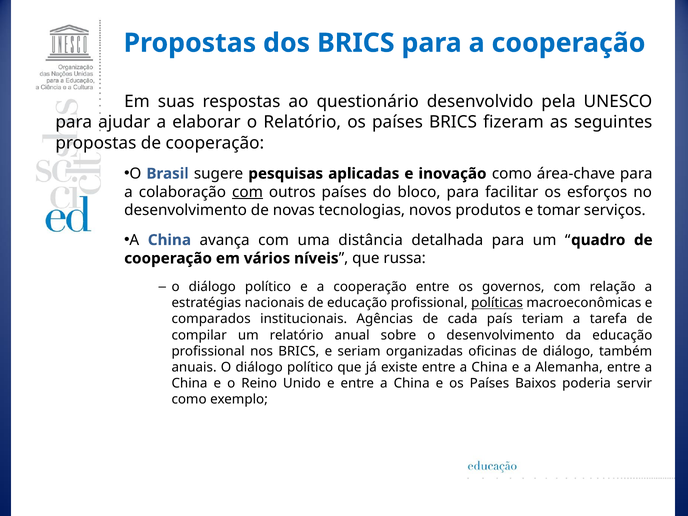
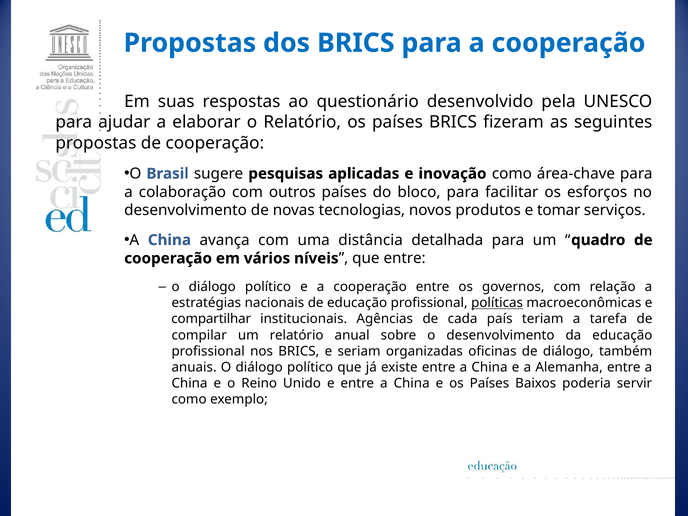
com at (248, 192) underline: present -> none
que russa: russa -> entre
comparados: comparados -> compartilhar
